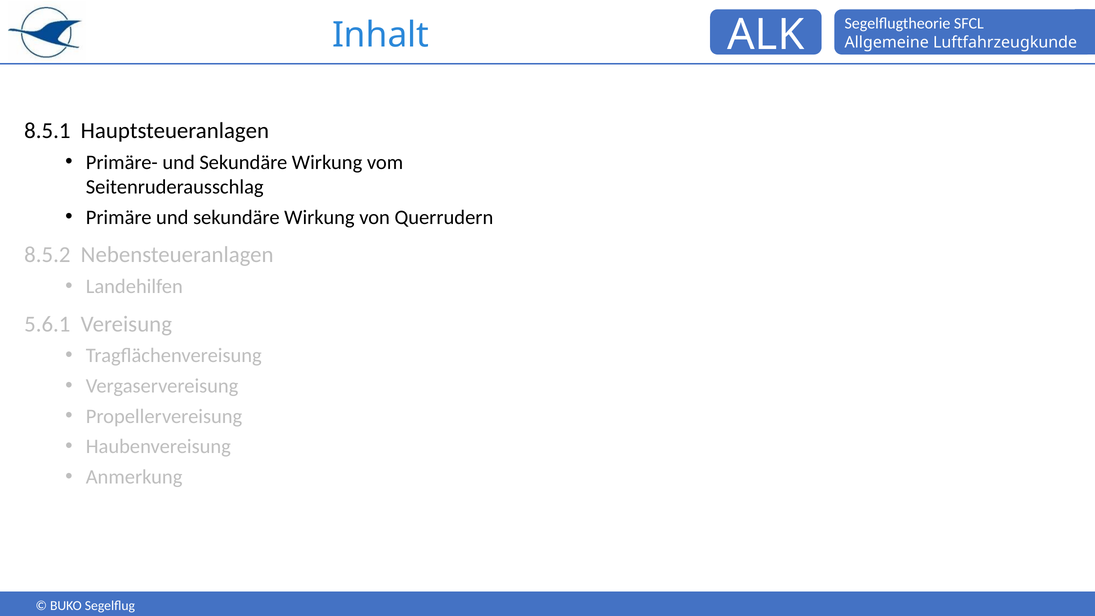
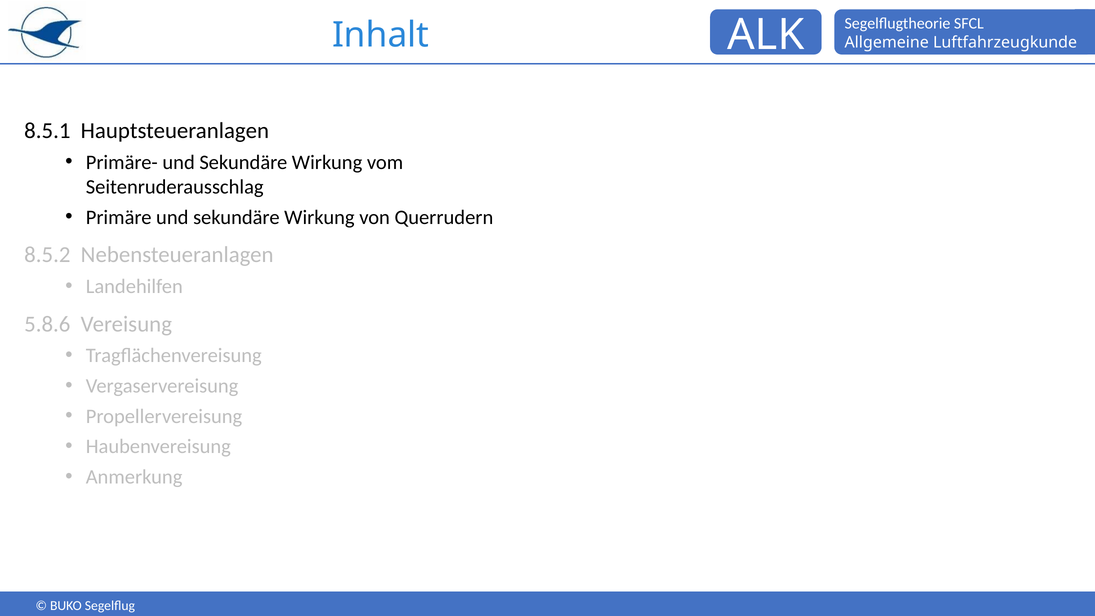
5.6.1: 5.6.1 -> 5.8.6
